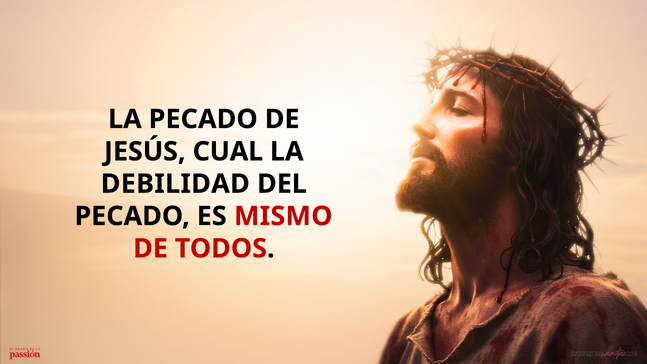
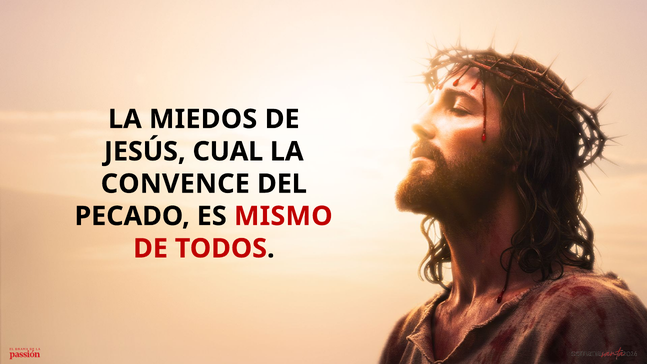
LA PECADO: PECADO -> MIEDOS
DEBILIDAD: DEBILIDAD -> CONVENCE
